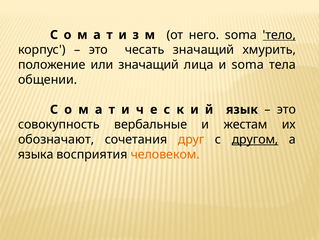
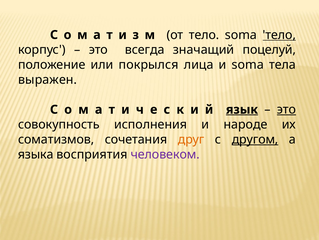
от него: него -> тело
чесать: чесать -> всегда
хмурить: хмурить -> поцелуй
или значащий: значащий -> покрылся
общении: общении -> выражен
язык underline: none -> present
это at (286, 109) underline: none -> present
вербальные: вербальные -> исполнения
жестам: жестам -> народе
обозначают: обозначают -> соматизмов
человеком colour: orange -> purple
